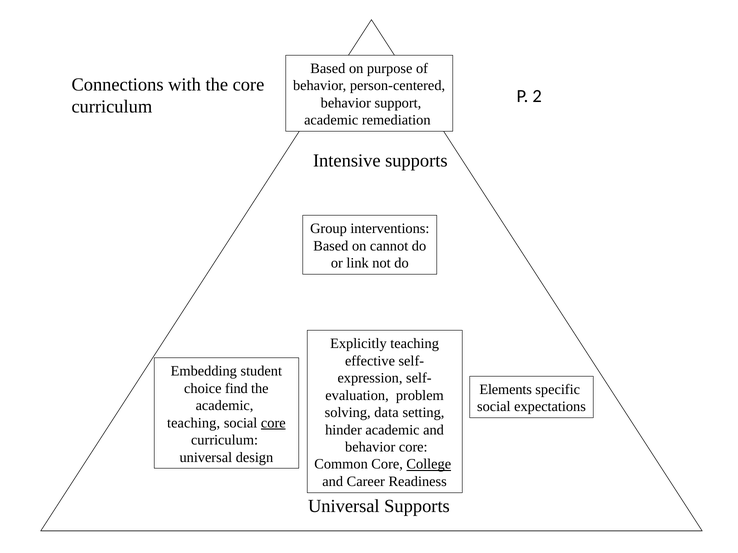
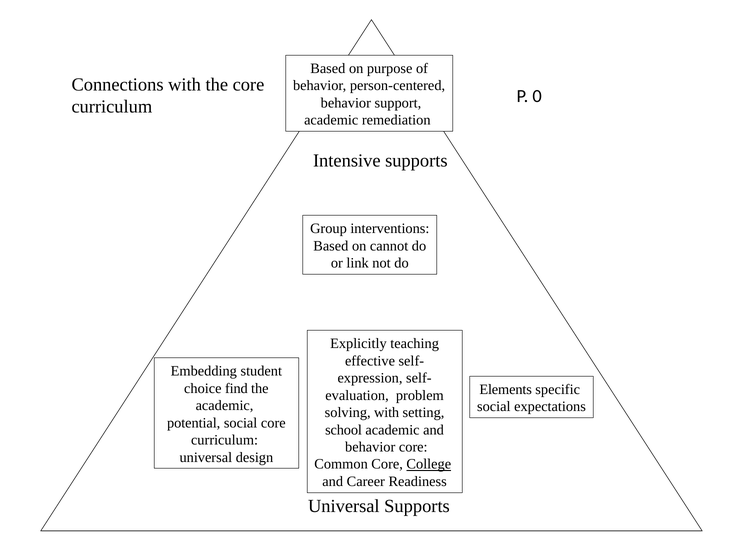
2: 2 -> 0
solving data: data -> with
teaching at (194, 423): teaching -> potential
core at (273, 423) underline: present -> none
hinder: hinder -> school
